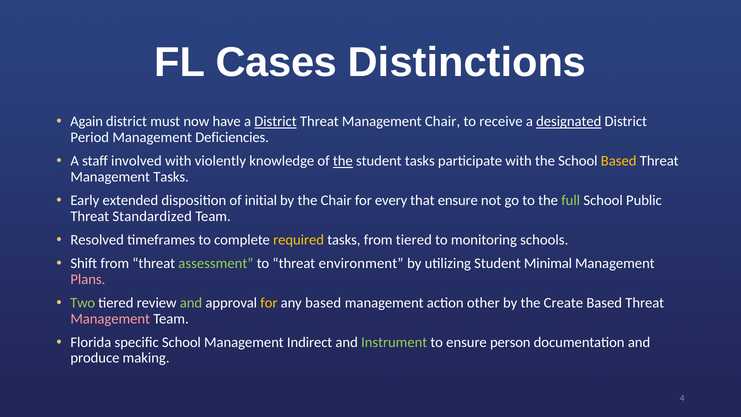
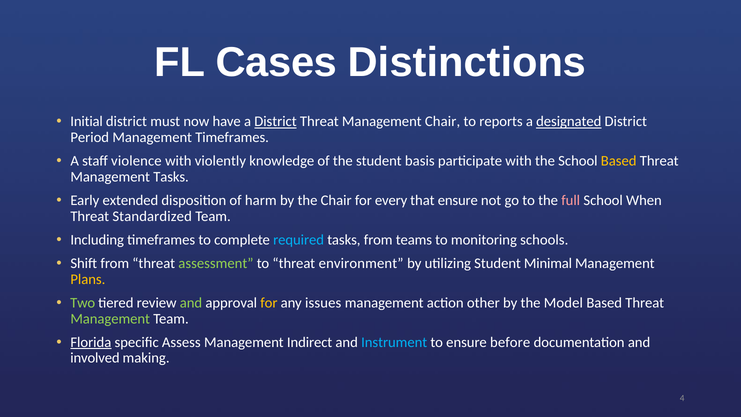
Again: Again -> Initial
receive: receive -> reports
Management Deficiencies: Deficiencies -> Timeframes
involved: involved -> violence
the at (343, 161) underline: present -> none
student tasks: tasks -> basis
initial: initial -> harm
full colour: light green -> pink
Public: Public -> When
Resolved: Resolved -> Including
required colour: yellow -> light blue
from tiered: tiered -> teams
Plans colour: pink -> yellow
any based: based -> issues
Create: Create -> Model
Management at (110, 319) colour: pink -> light green
Florida underline: none -> present
specific School: School -> Assess
Instrument colour: light green -> light blue
person: person -> before
produce: produce -> involved
